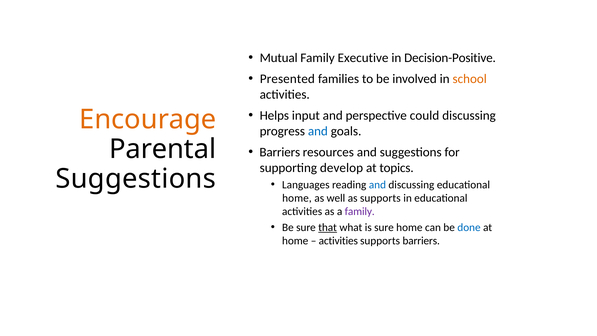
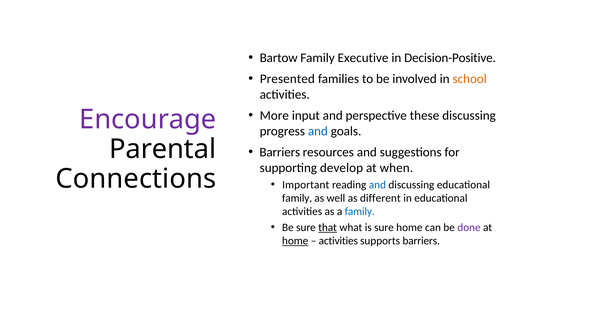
Mutual: Mutual -> Bartow
Helps: Helps -> More
could: could -> these
Encourage colour: orange -> purple
topics: topics -> when
Suggestions at (136, 179): Suggestions -> Connections
Languages: Languages -> Important
home at (297, 198): home -> family
as supports: supports -> different
family at (360, 211) colour: purple -> blue
done colour: blue -> purple
home at (295, 241) underline: none -> present
